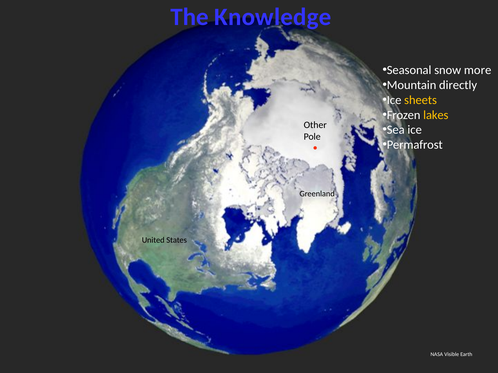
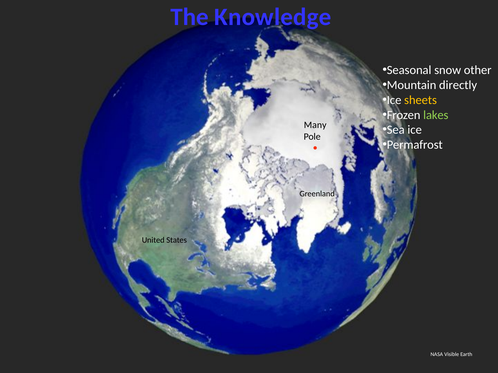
more: more -> other
lakes colour: yellow -> light green
Other: Other -> Many
